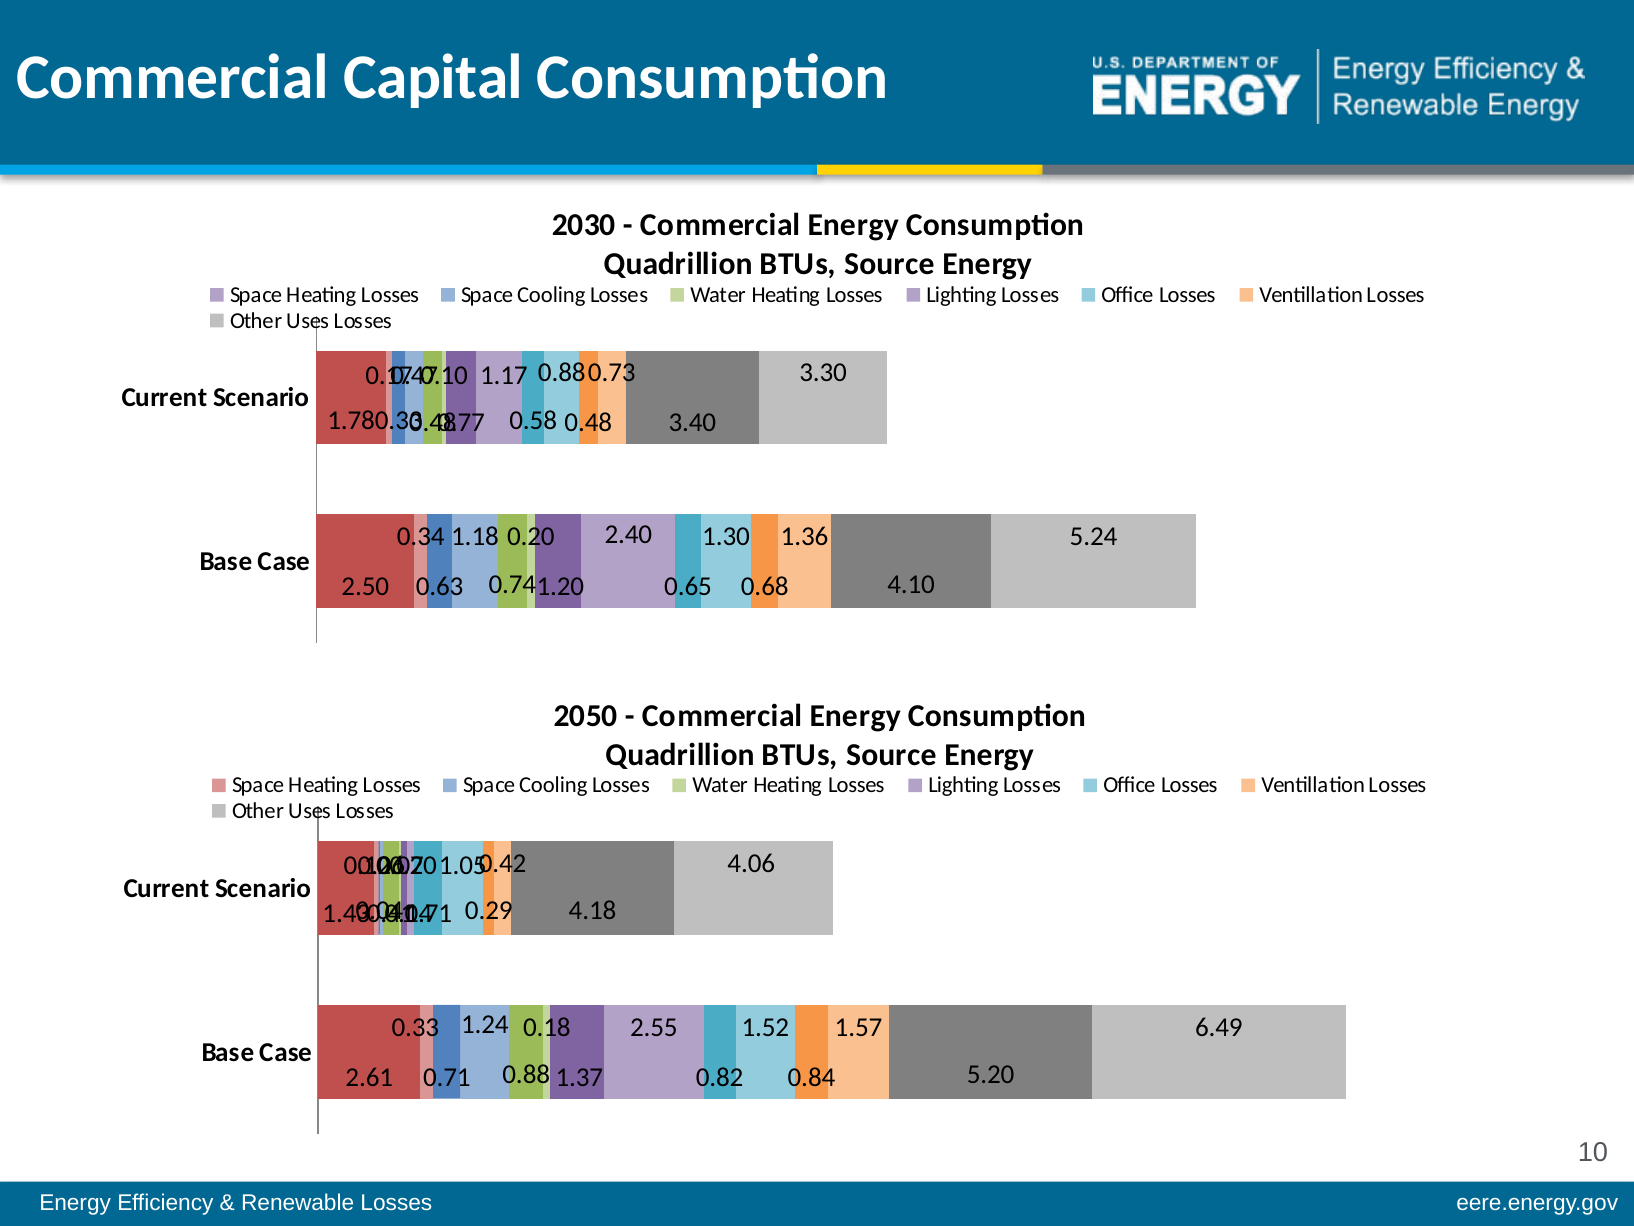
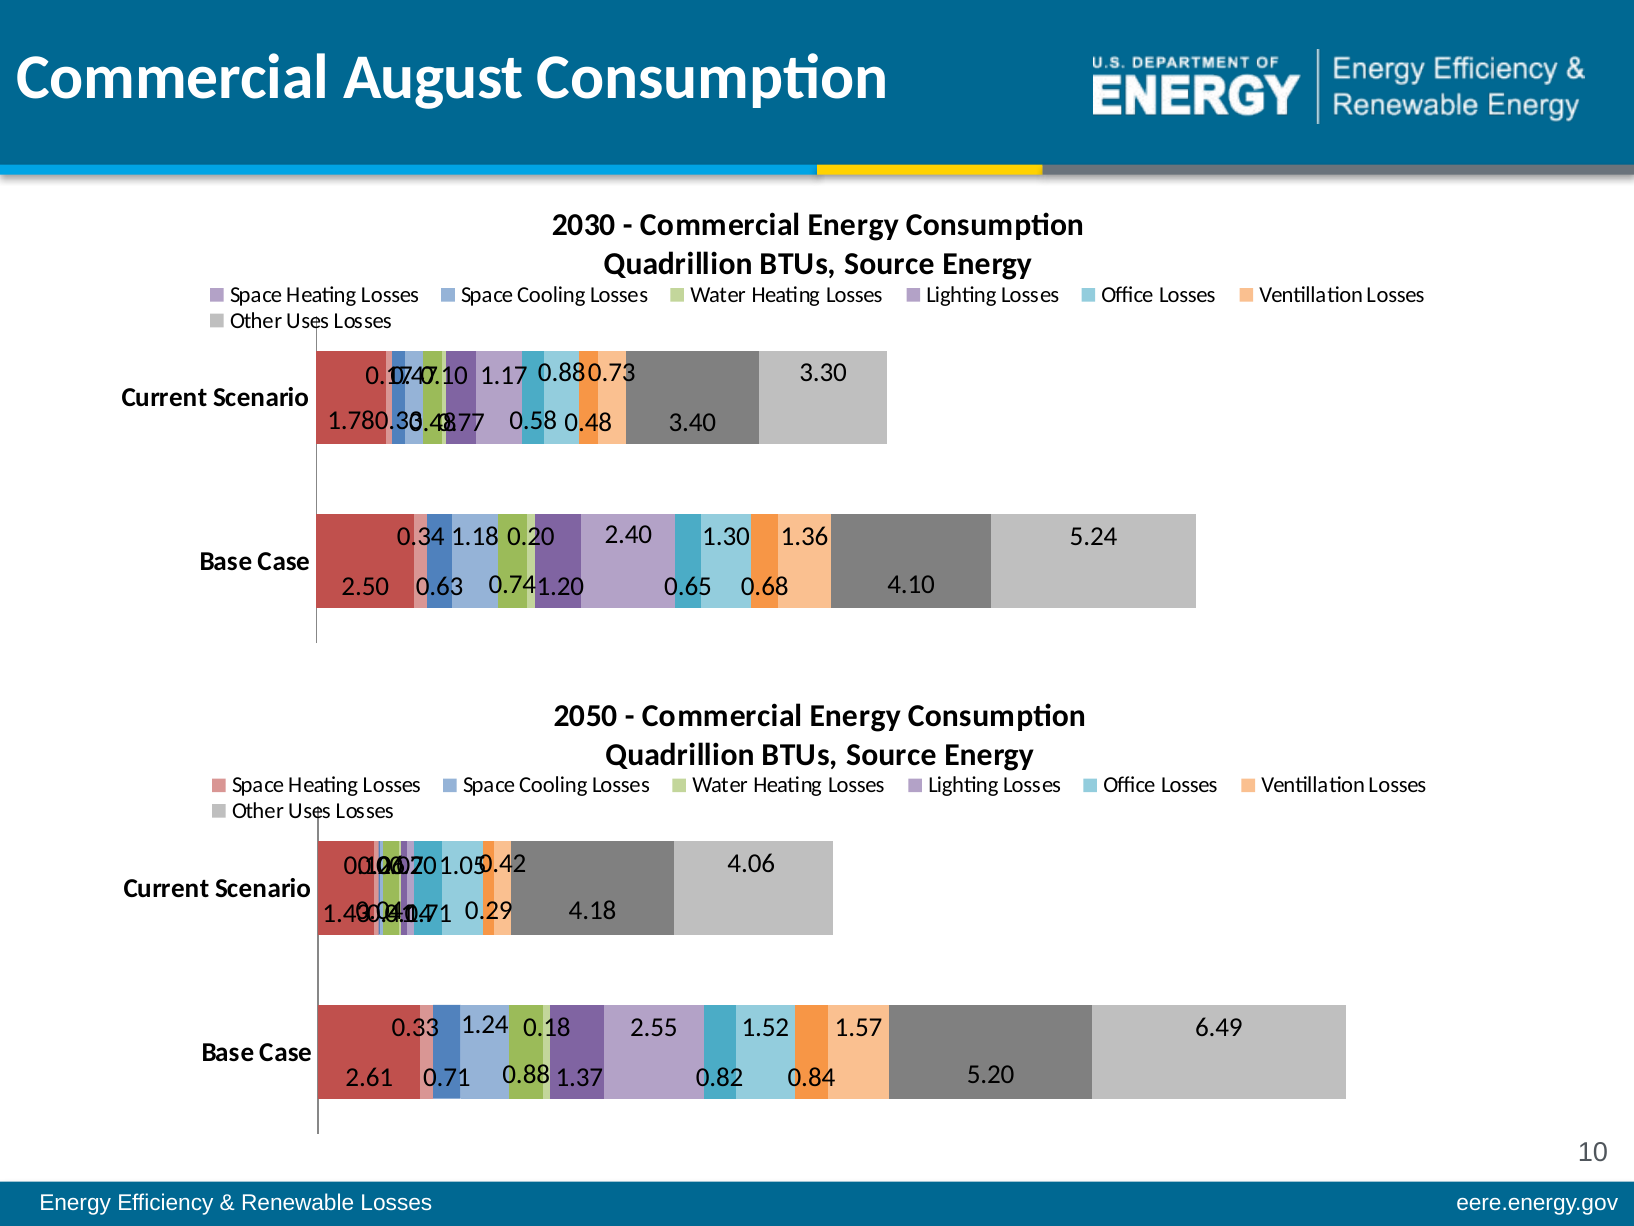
Capital: Capital -> August
